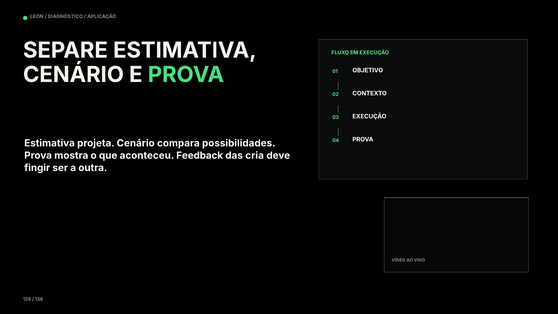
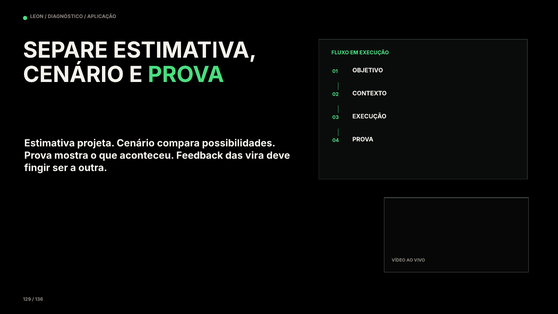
cria: cria -> vira
